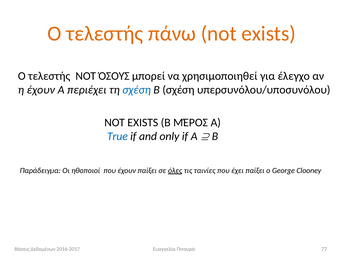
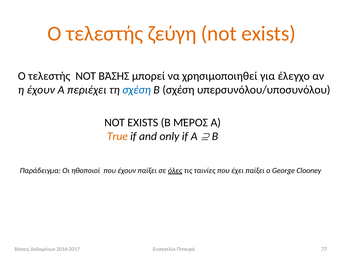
πάνω: πάνω -> ζεύγη
ΌΣΟΥΣ: ΌΣΟΥΣ -> ΒΆΣΗΣ
True colour: blue -> orange
